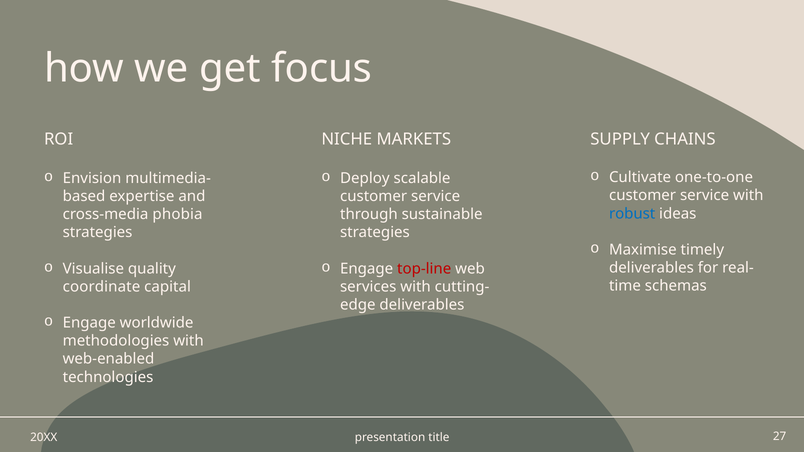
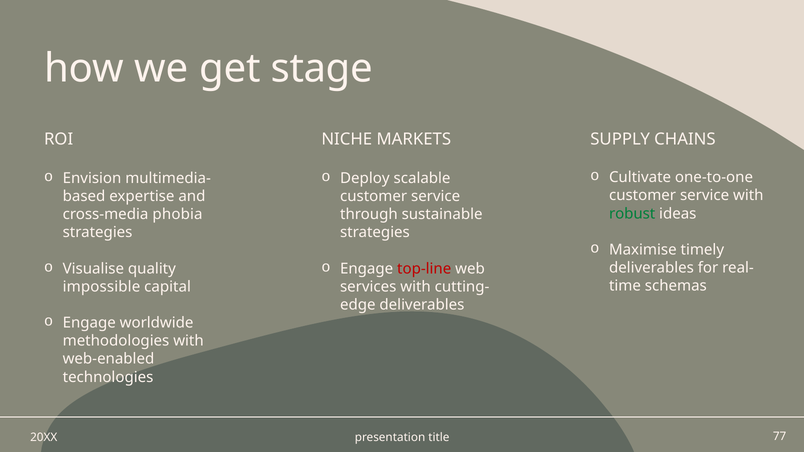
focus: focus -> stage
robust colour: blue -> green
coordinate: coordinate -> impossible
27: 27 -> 77
